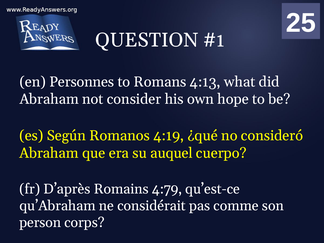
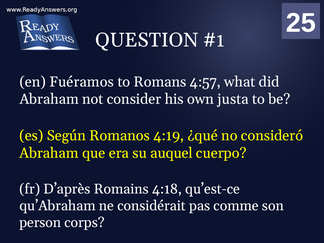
Personnes: Personnes -> Fuéramos
4:13: 4:13 -> 4:57
hope: hope -> justa
4:79: 4:79 -> 4:18
